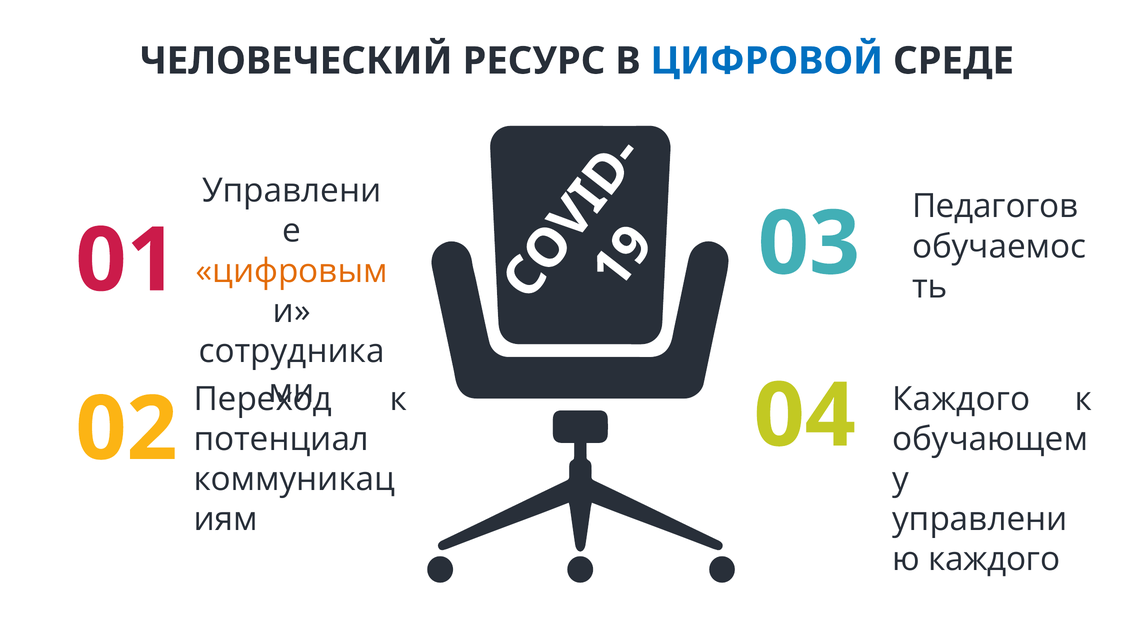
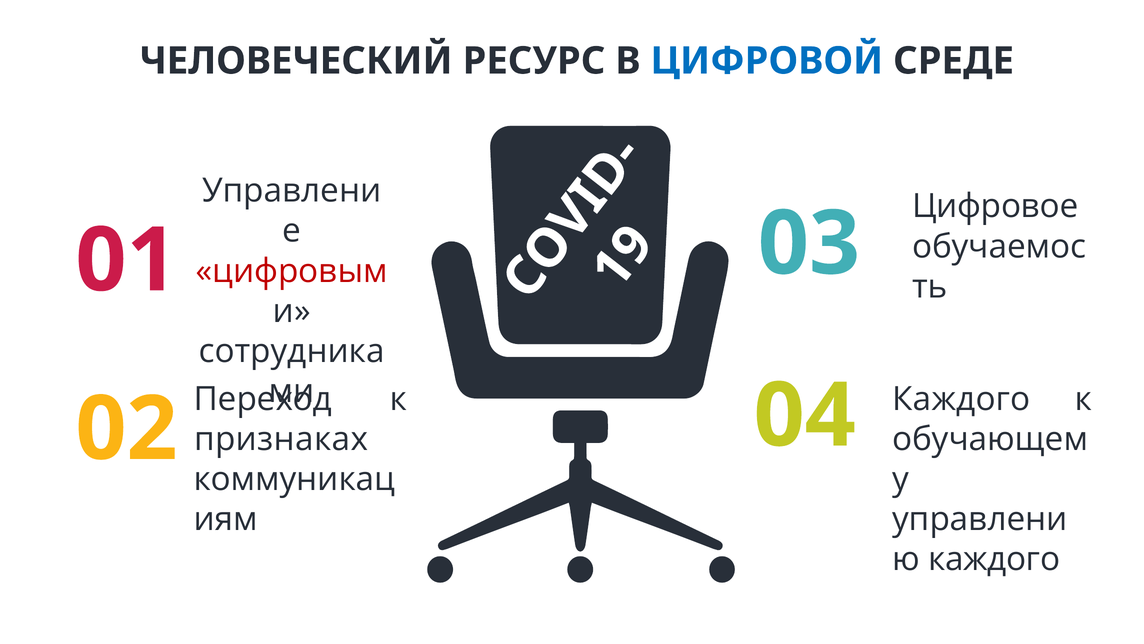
Педагогов: Педагогов -> Цифровое
цифровым colour: orange -> red
потенциал: потенциал -> признаках
